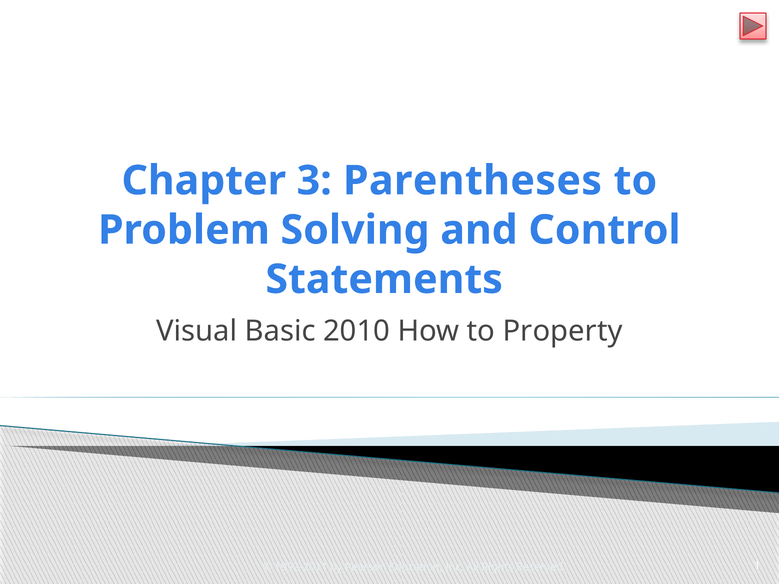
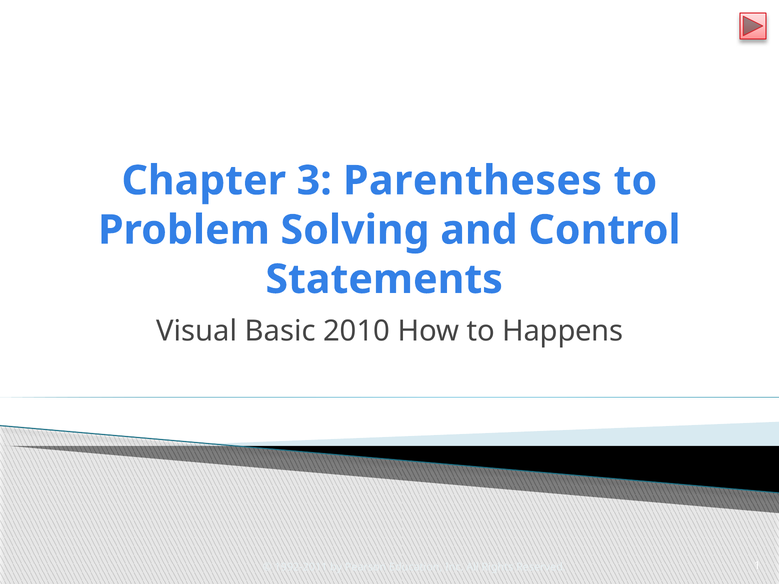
Property: Property -> Happens
